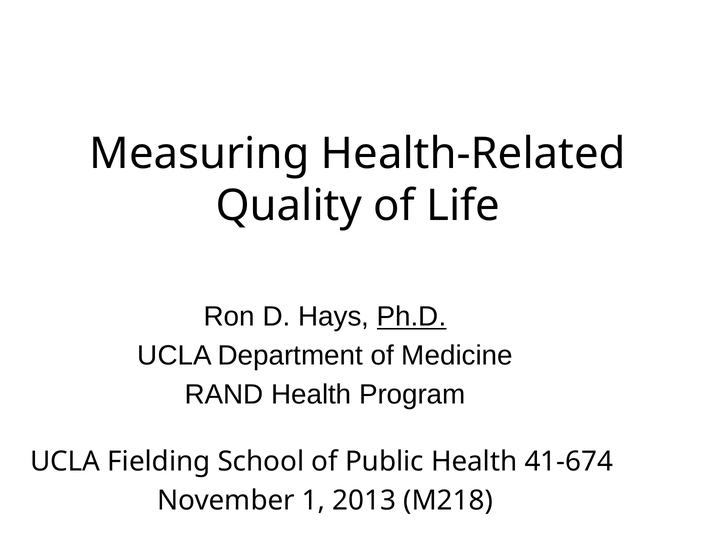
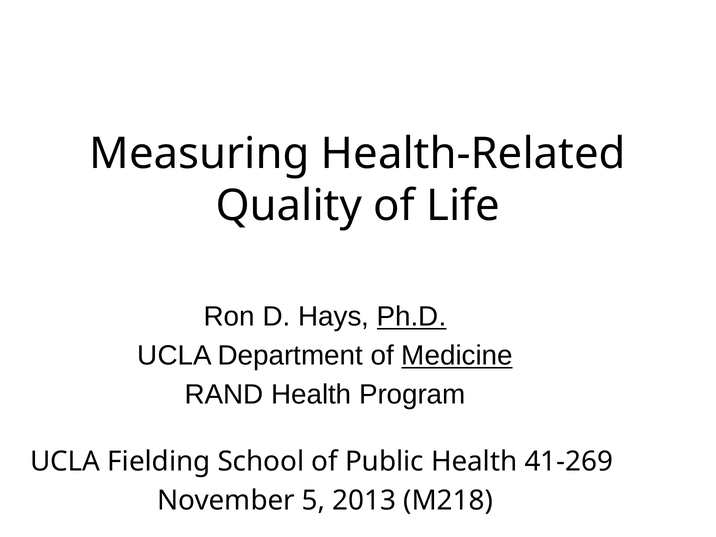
Medicine underline: none -> present
41-674: 41-674 -> 41-269
1: 1 -> 5
